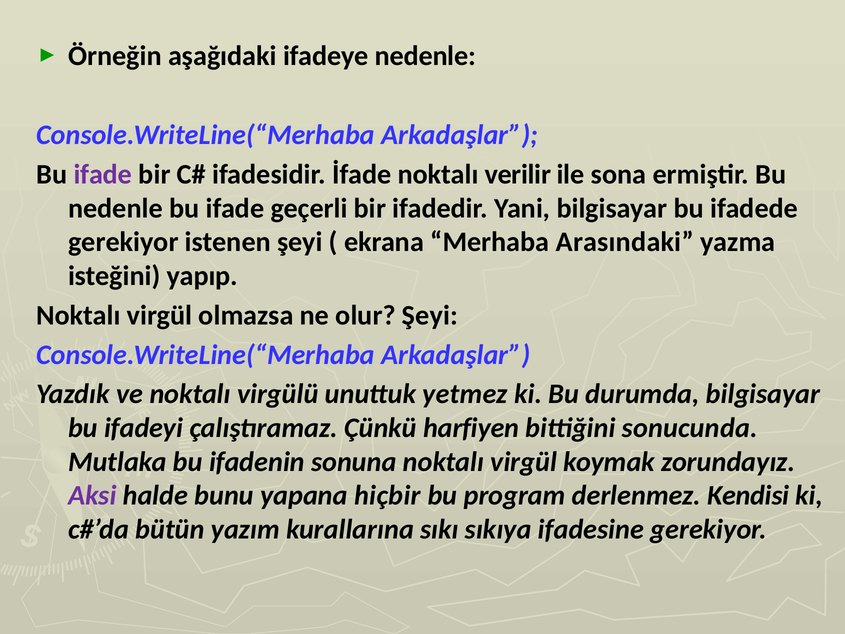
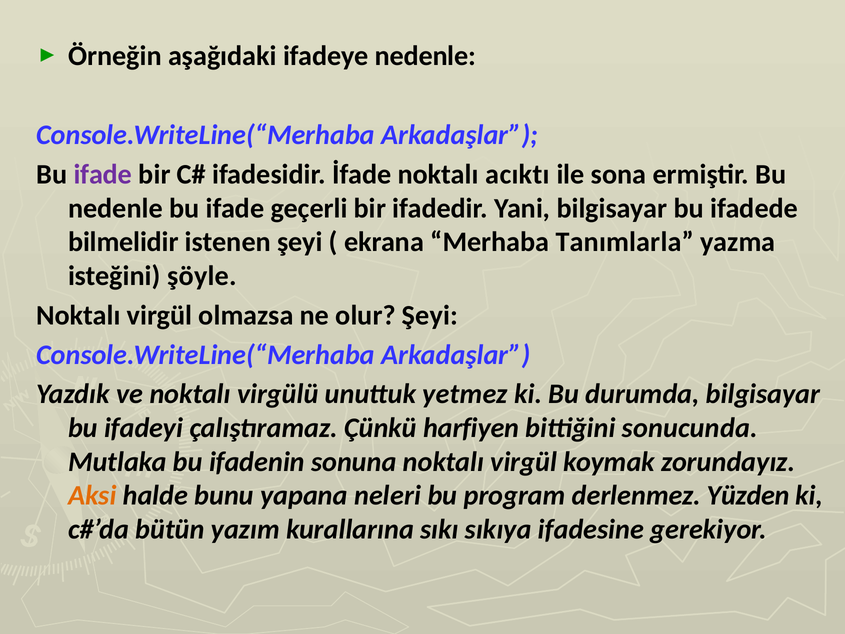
verilir: verilir -> acıktı
gerekiyor at (123, 242): gerekiyor -> bilmelidir
Arasındaki: Arasındaki -> Tanımlarla
yapıp: yapıp -> şöyle
Aksi colour: purple -> orange
hiçbir: hiçbir -> neleri
Kendisi: Kendisi -> Yüzden
